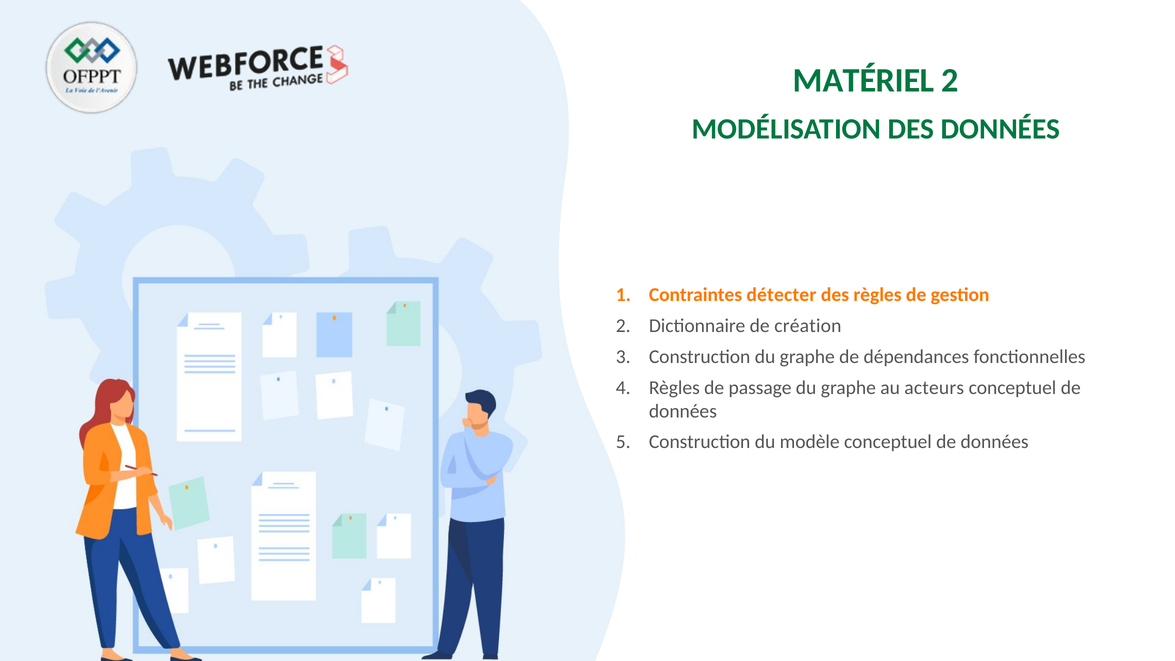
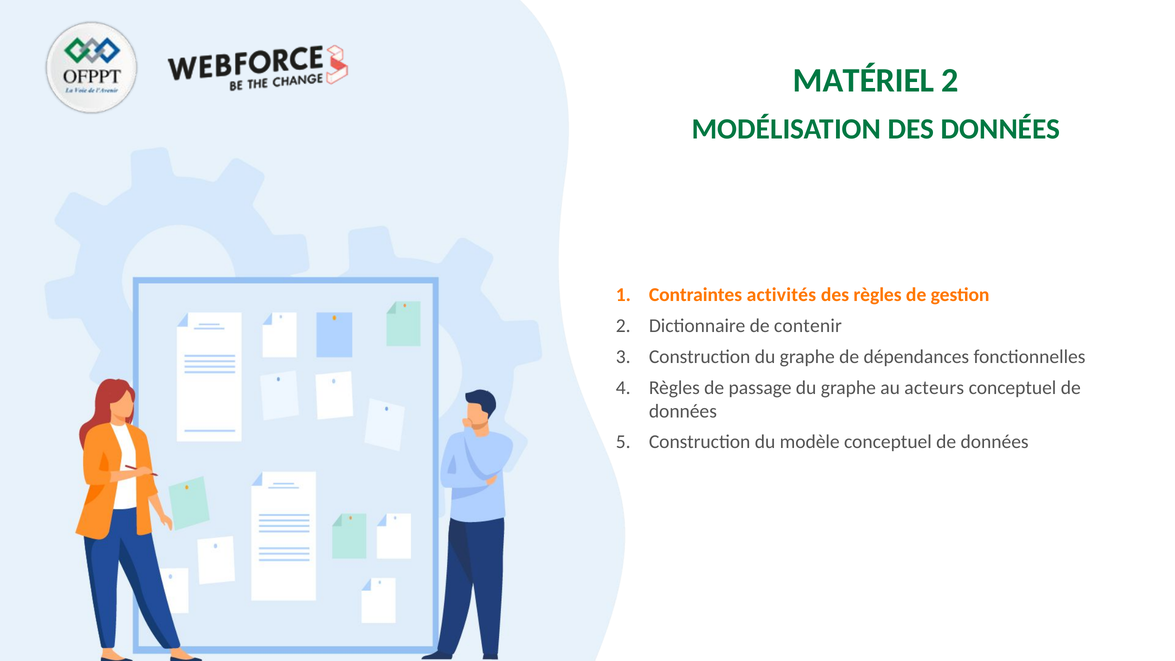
détecter: détecter -> activités
création: création -> contenir
